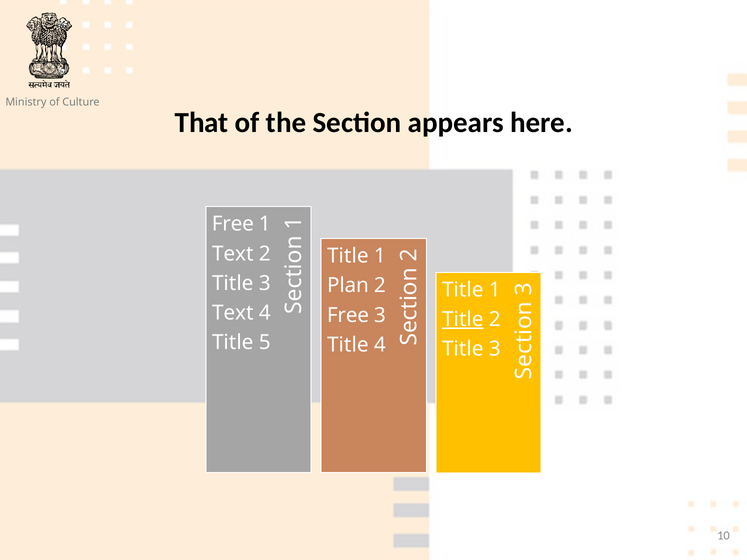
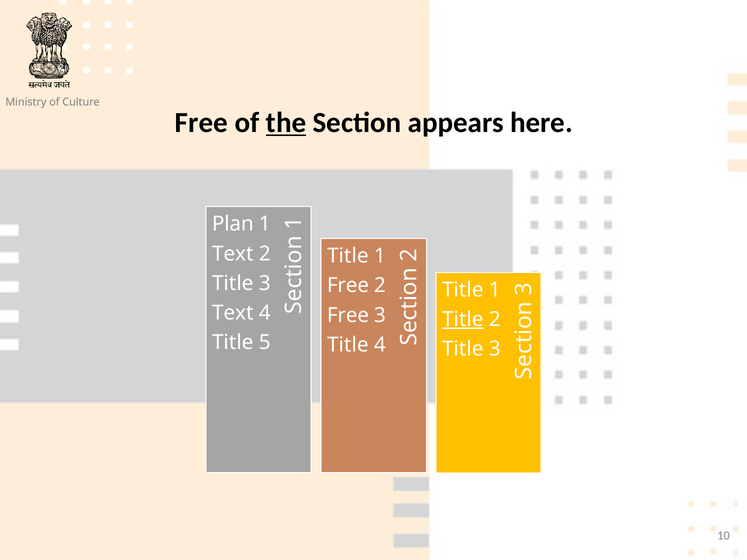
That at (202, 123): That -> Free
the underline: none -> present
Free at (233, 224): Free -> Plan
Plan at (348, 286): Plan -> Free
